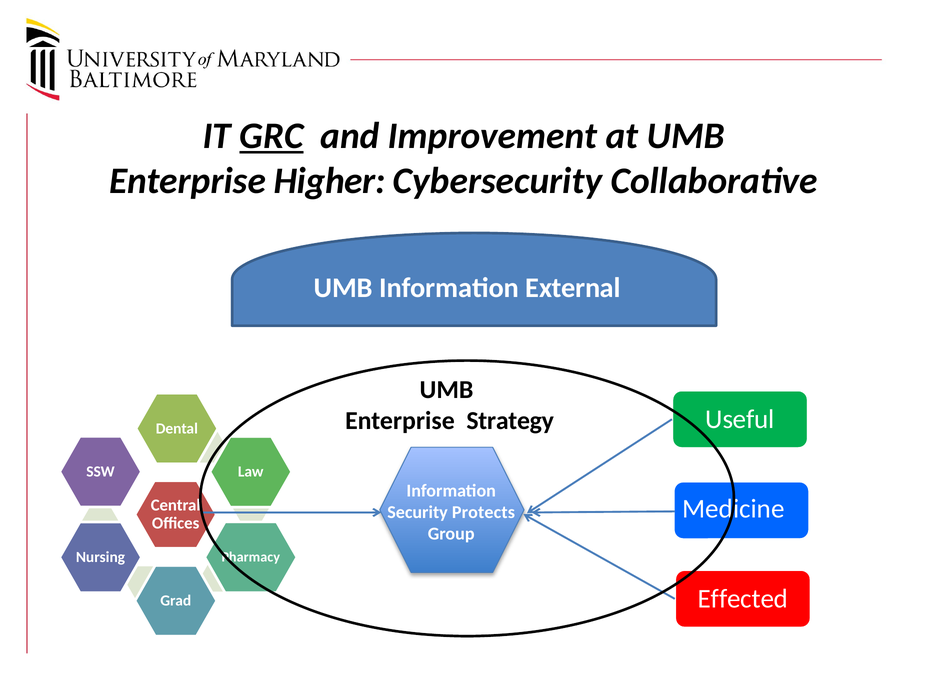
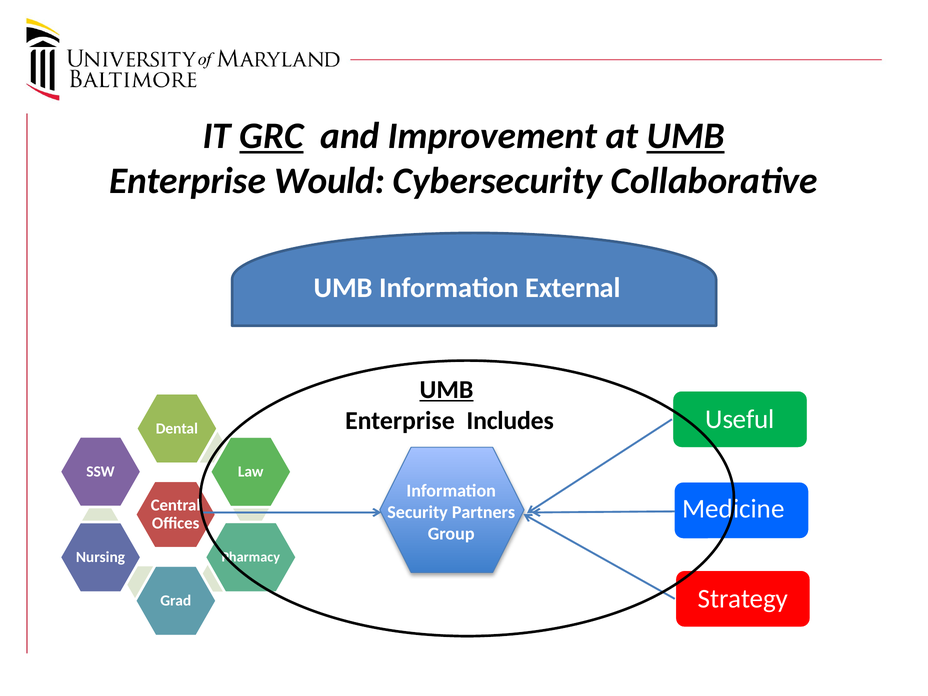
UMB at (686, 136) underline: none -> present
Higher: Higher -> Would
UMB at (446, 390) underline: none -> present
Strategy: Strategy -> Includes
Protects: Protects -> Partners
Effected: Effected -> Strategy
